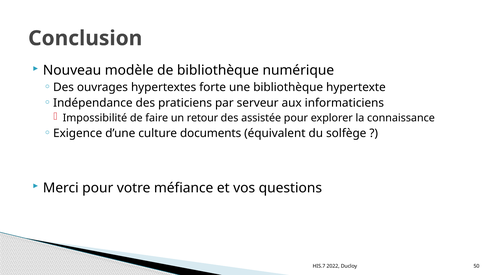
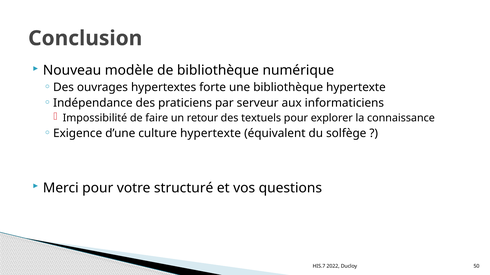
assistée: assistée -> textuels
culture documents: documents -> hypertexte
méfiance: méfiance -> structuré
